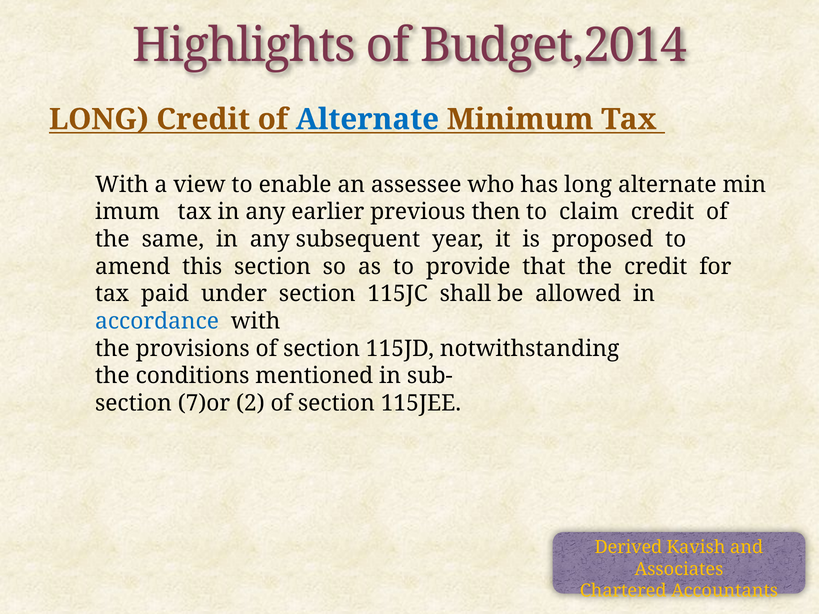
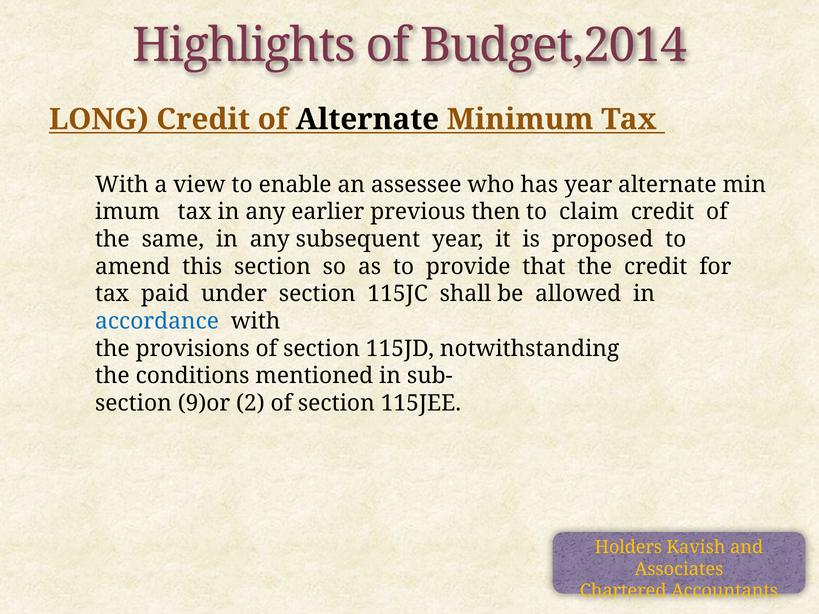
Alternate at (367, 119) colour: blue -> black
has long: long -> year
7)or: 7)or -> 9)or
Derived: Derived -> Holders
